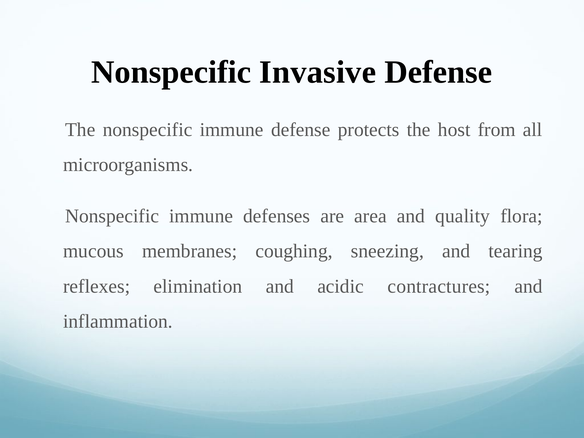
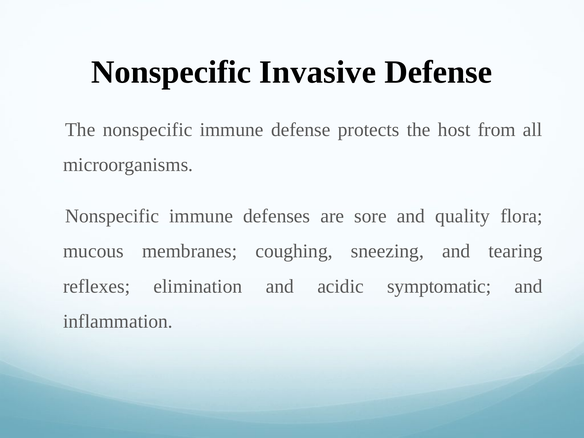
area: area -> sore
contractures: contractures -> symptomatic
